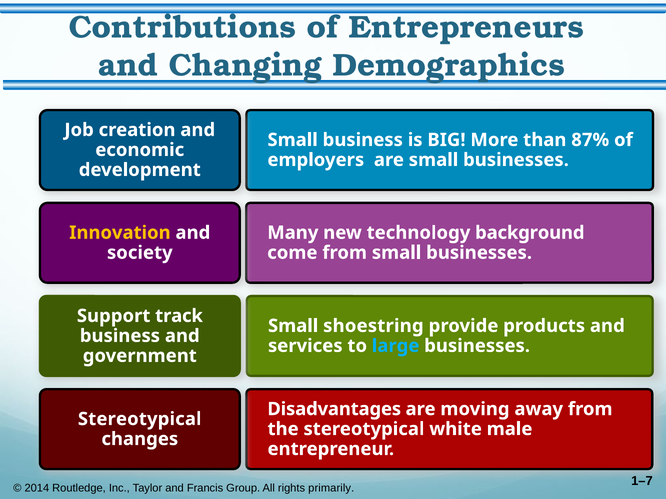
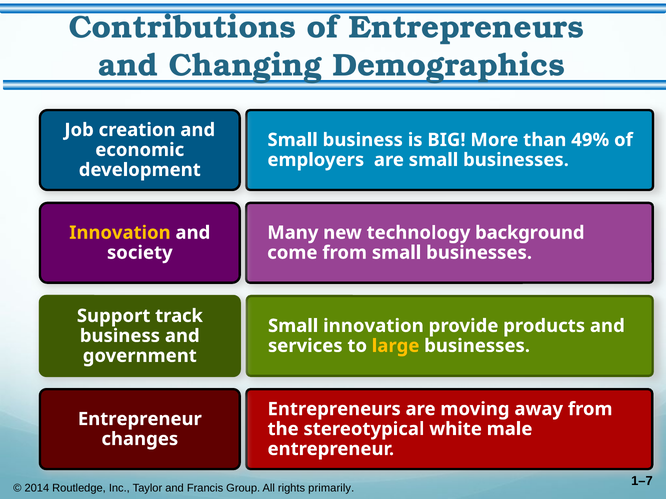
87%: 87% -> 49%
Small shoestring: shoestring -> innovation
large colour: light blue -> yellow
Disadvantages at (334, 409): Disadvantages -> Entrepreneurs
Stereotypical at (140, 419): Stereotypical -> Entrepreneur
